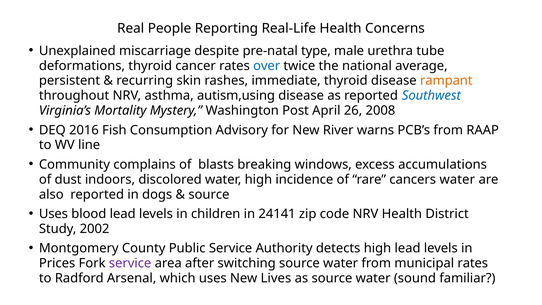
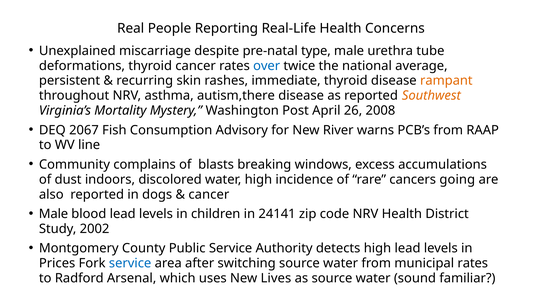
autism,using: autism,using -> autism,there
Southwest colour: blue -> orange
2016: 2016 -> 2067
cancers water: water -> going
source at (209, 194): source -> cancer
Uses at (53, 214): Uses -> Male
service at (130, 263) colour: purple -> blue
